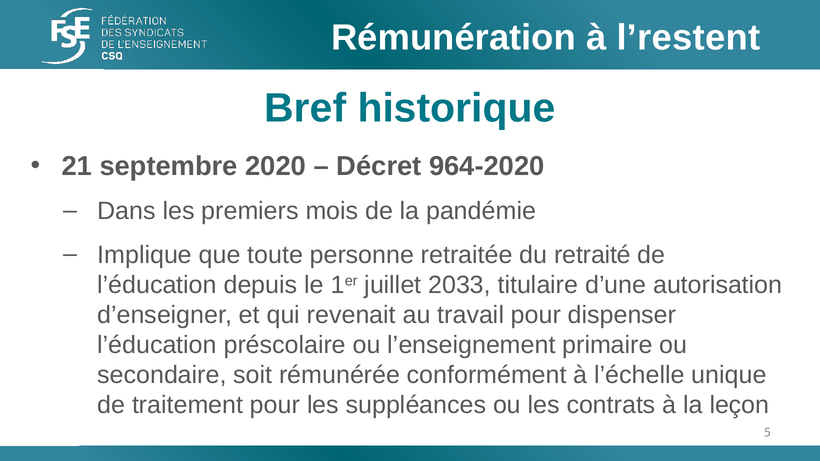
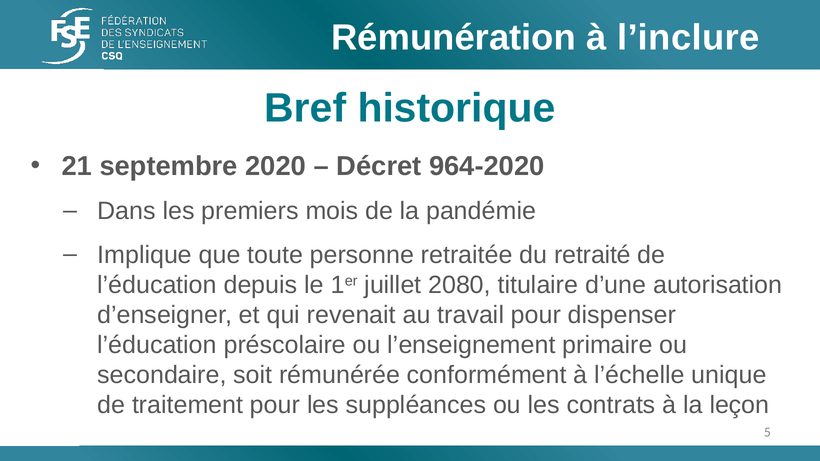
l’restent: l’restent -> l’inclure
2033: 2033 -> 2080
